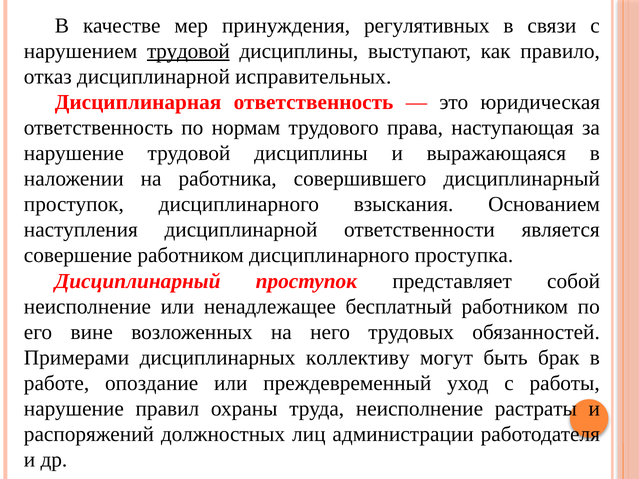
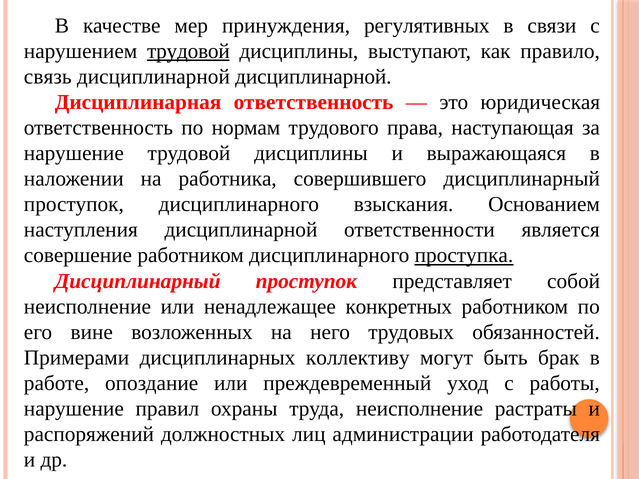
отказ: отказ -> связь
дисциплинарной исправительных: исправительных -> дисциплинарной
проступка underline: none -> present
бесплатный: бесплатный -> конкретных
